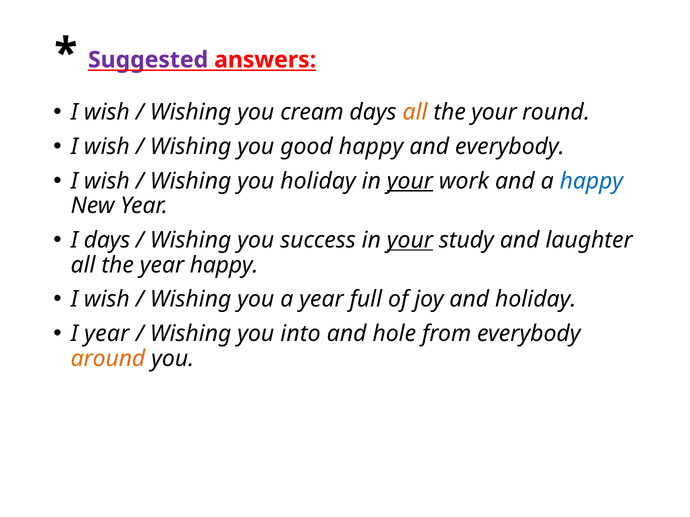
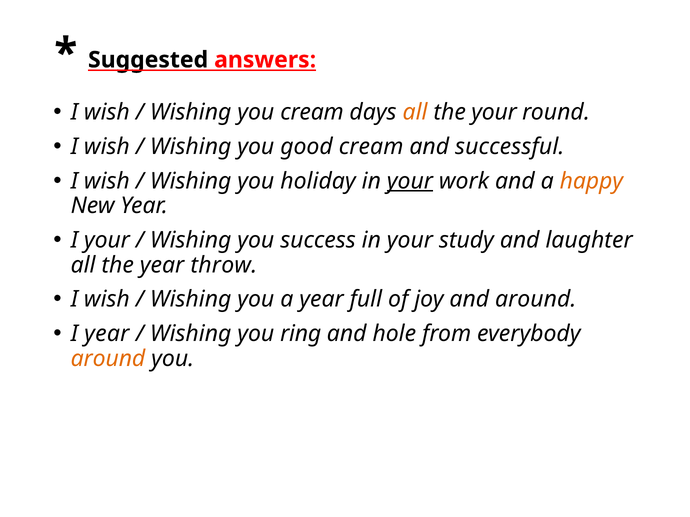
Suggested colour: purple -> black
good happy: happy -> cream
and everybody: everybody -> successful
happy at (591, 181) colour: blue -> orange
I days: days -> your
your at (410, 240) underline: present -> none
year happy: happy -> throw
and holiday: holiday -> around
into: into -> ring
